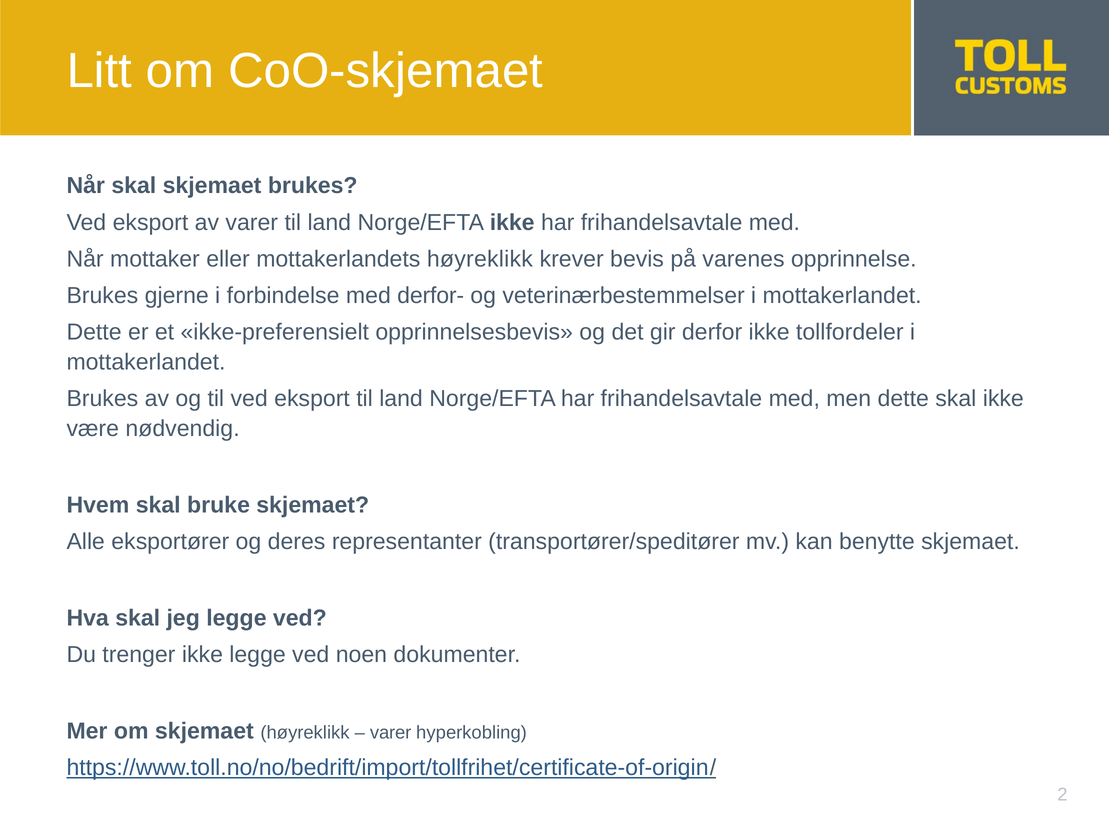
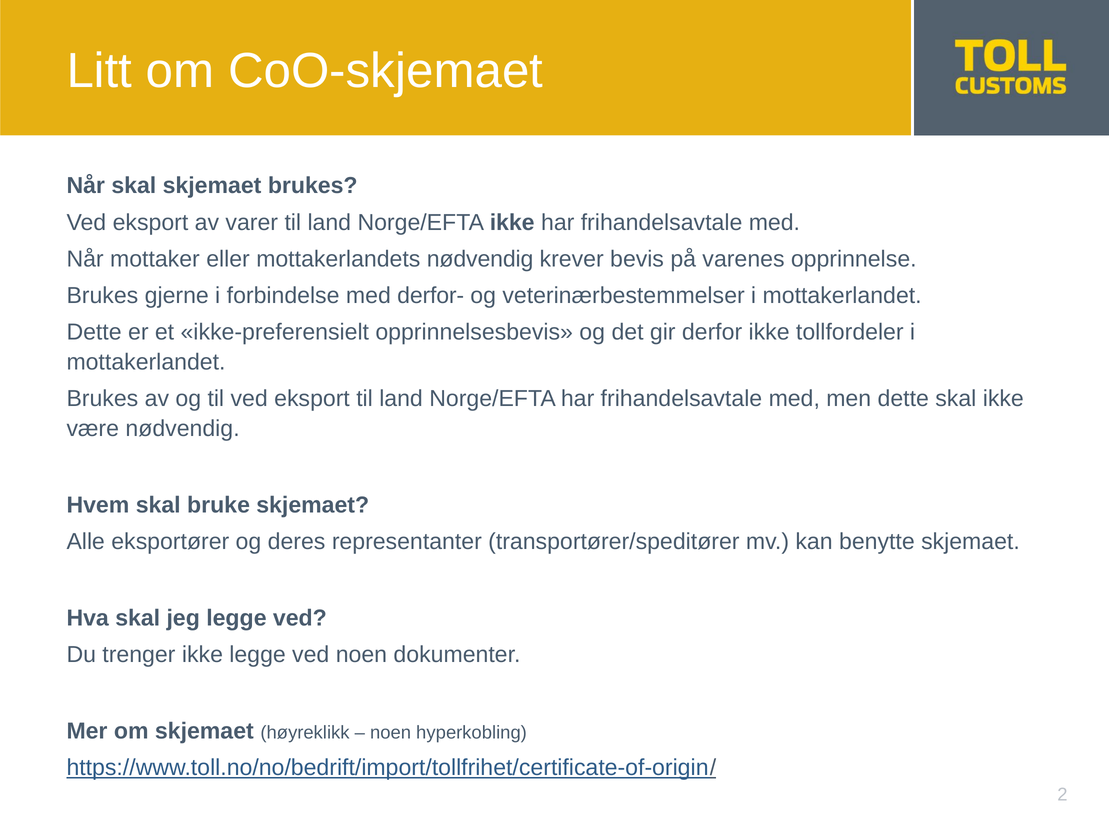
mottakerlandets høyreklikk: høyreklikk -> nødvendig
varer at (391, 732): varer -> noen
